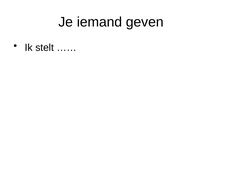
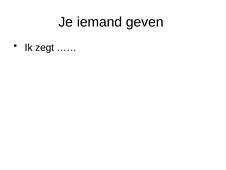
stelt: stelt -> zegt
